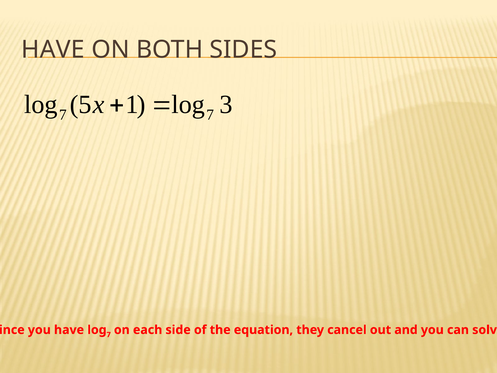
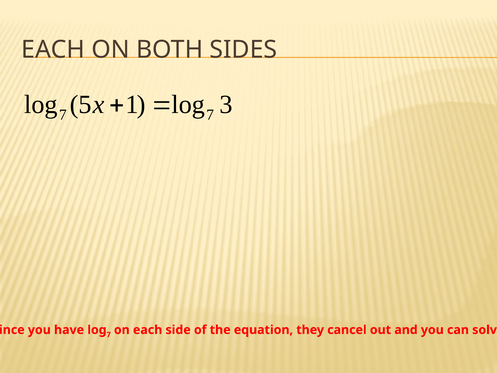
HAVE at (53, 49): HAVE -> EACH
